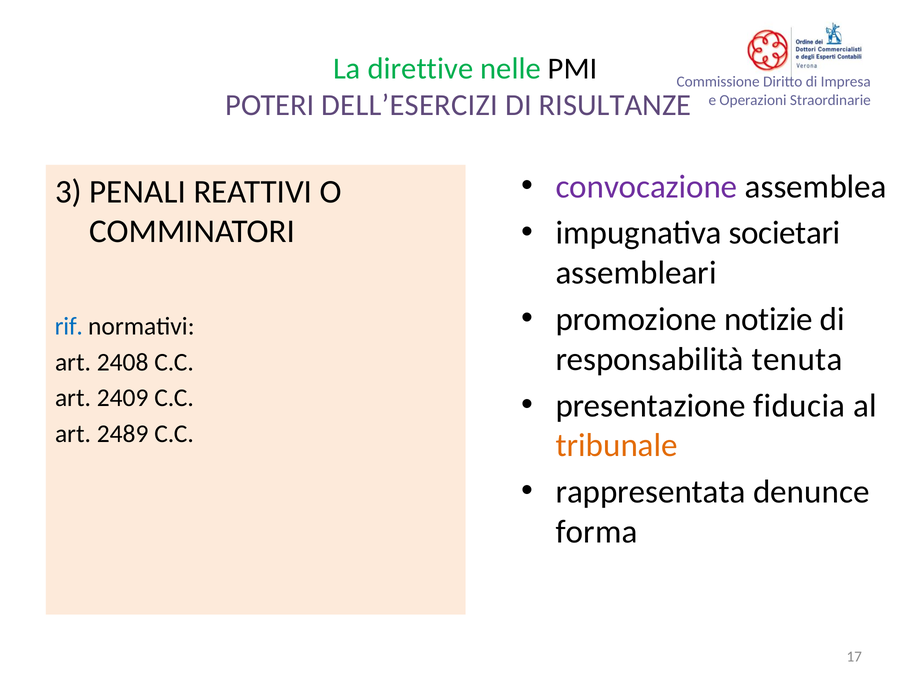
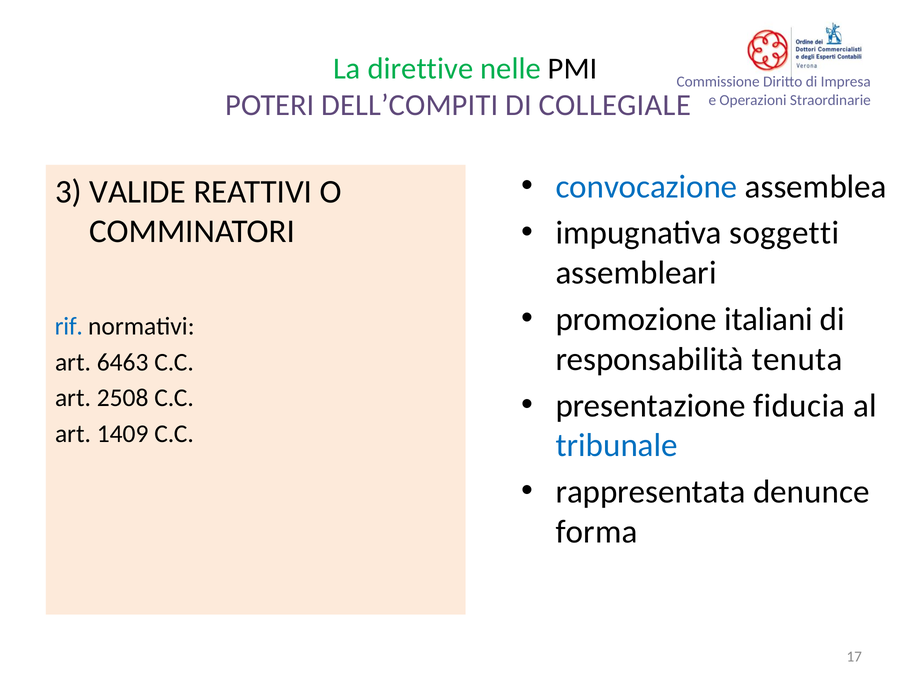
DELL’ESERCIZI: DELL’ESERCIZI -> DELL’COMPITI
RISULTANZE: RISULTANZE -> COLLEGIALE
convocazione colour: purple -> blue
PENALI: PENALI -> VALIDE
societari: societari -> soggetti
notizie: notizie -> italiani
2408: 2408 -> 6463
2409: 2409 -> 2508
2489: 2489 -> 1409
tribunale colour: orange -> blue
